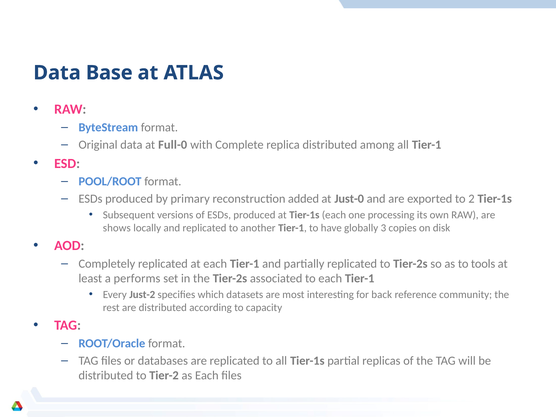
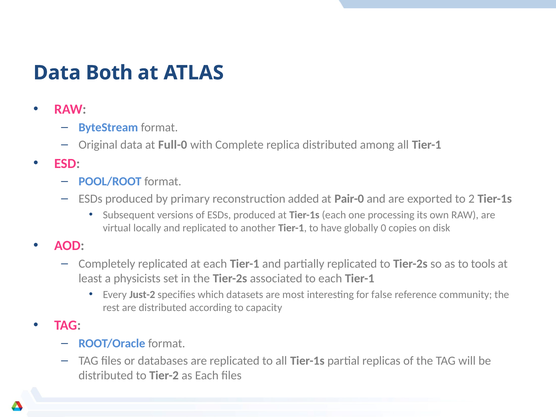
Base: Base -> Both
Just-0: Just-0 -> Pair-0
shows: shows -> virtual
3: 3 -> 0
performs: performs -> physicists
back: back -> false
